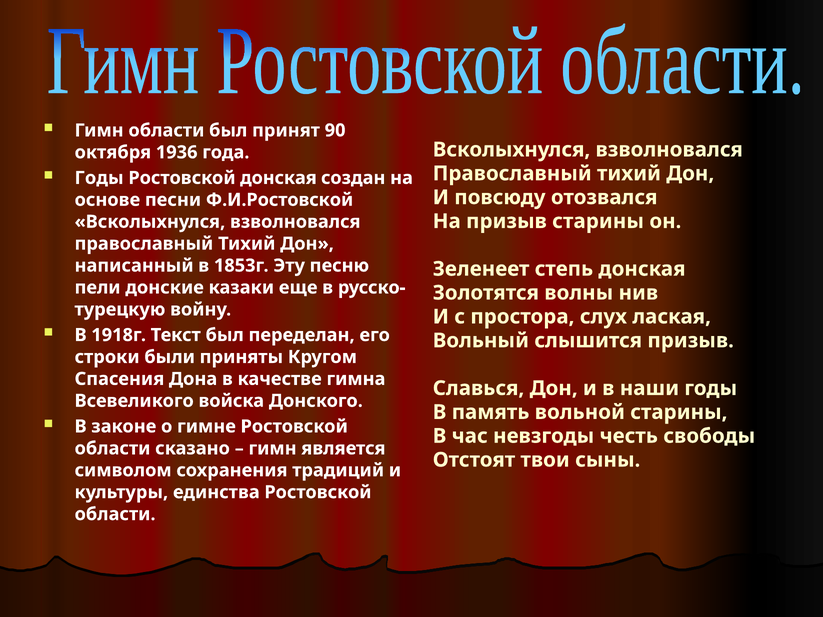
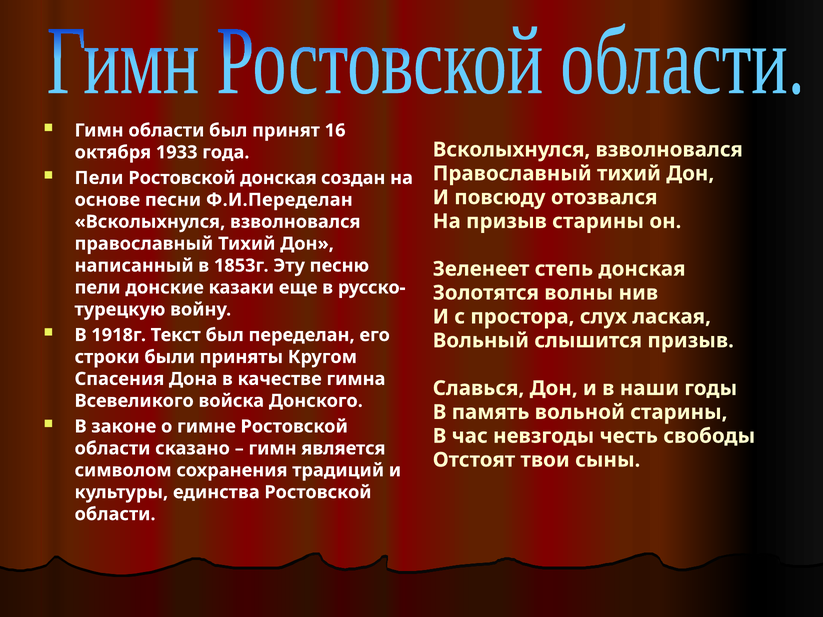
90: 90 -> 16
1936: 1936 -> 1933
Годы at (99, 178): Годы -> Пели
Ф.И.Ростовской: Ф.И.Ростовской -> Ф.И.Переделан
